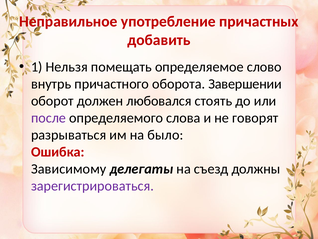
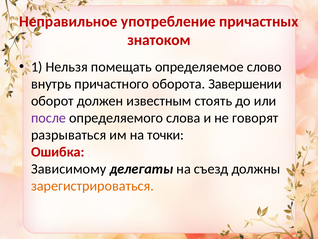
добавить: добавить -> знатоком
любовался: любовался -> известным
было: было -> точки
зарегистрироваться colour: purple -> orange
